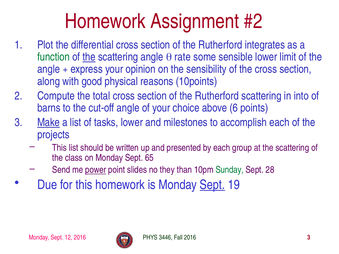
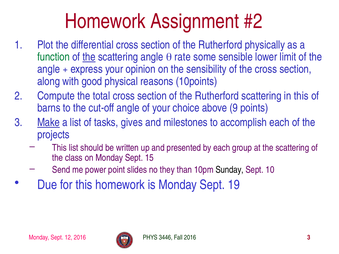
integrates: integrates -> physically
in into: into -> this
6: 6 -> 9
tasks lower: lower -> gives
65: 65 -> 15
power underline: present -> none
Sunday colour: green -> black
28: 28 -> 10
Sept at (212, 185) underline: present -> none
